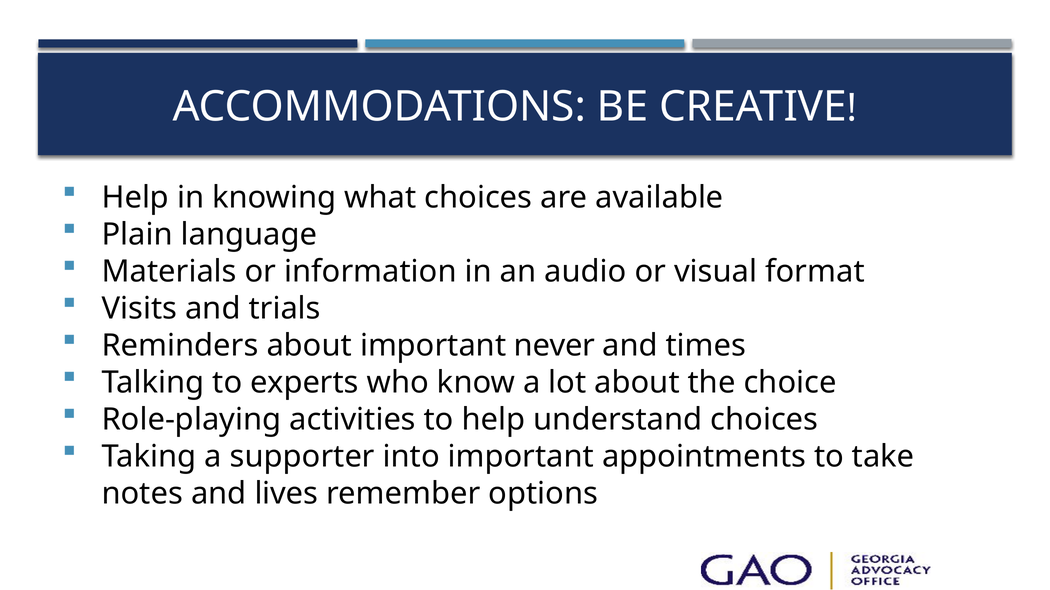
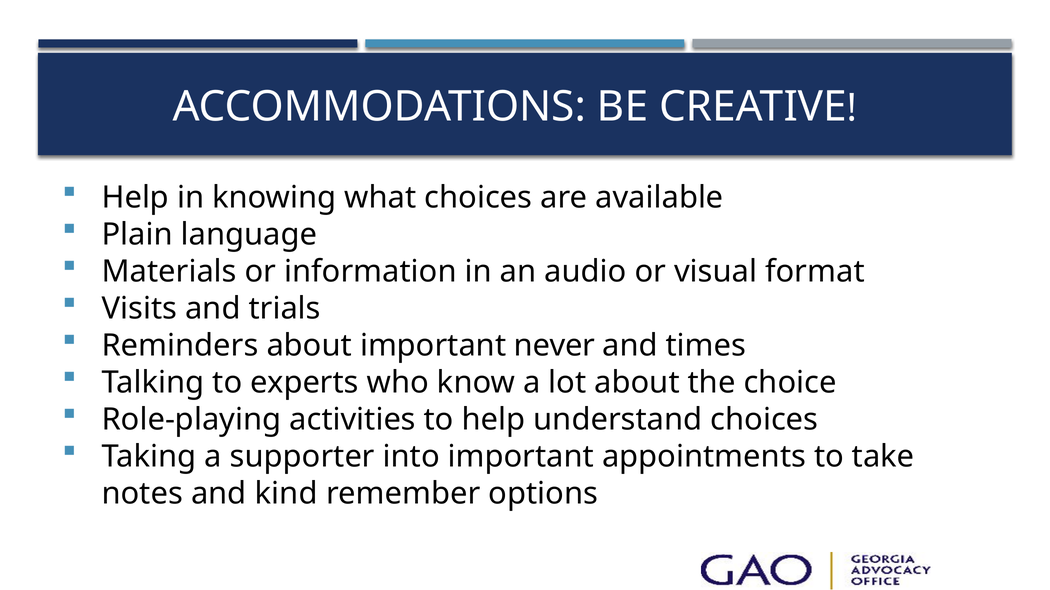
lives: lives -> kind
